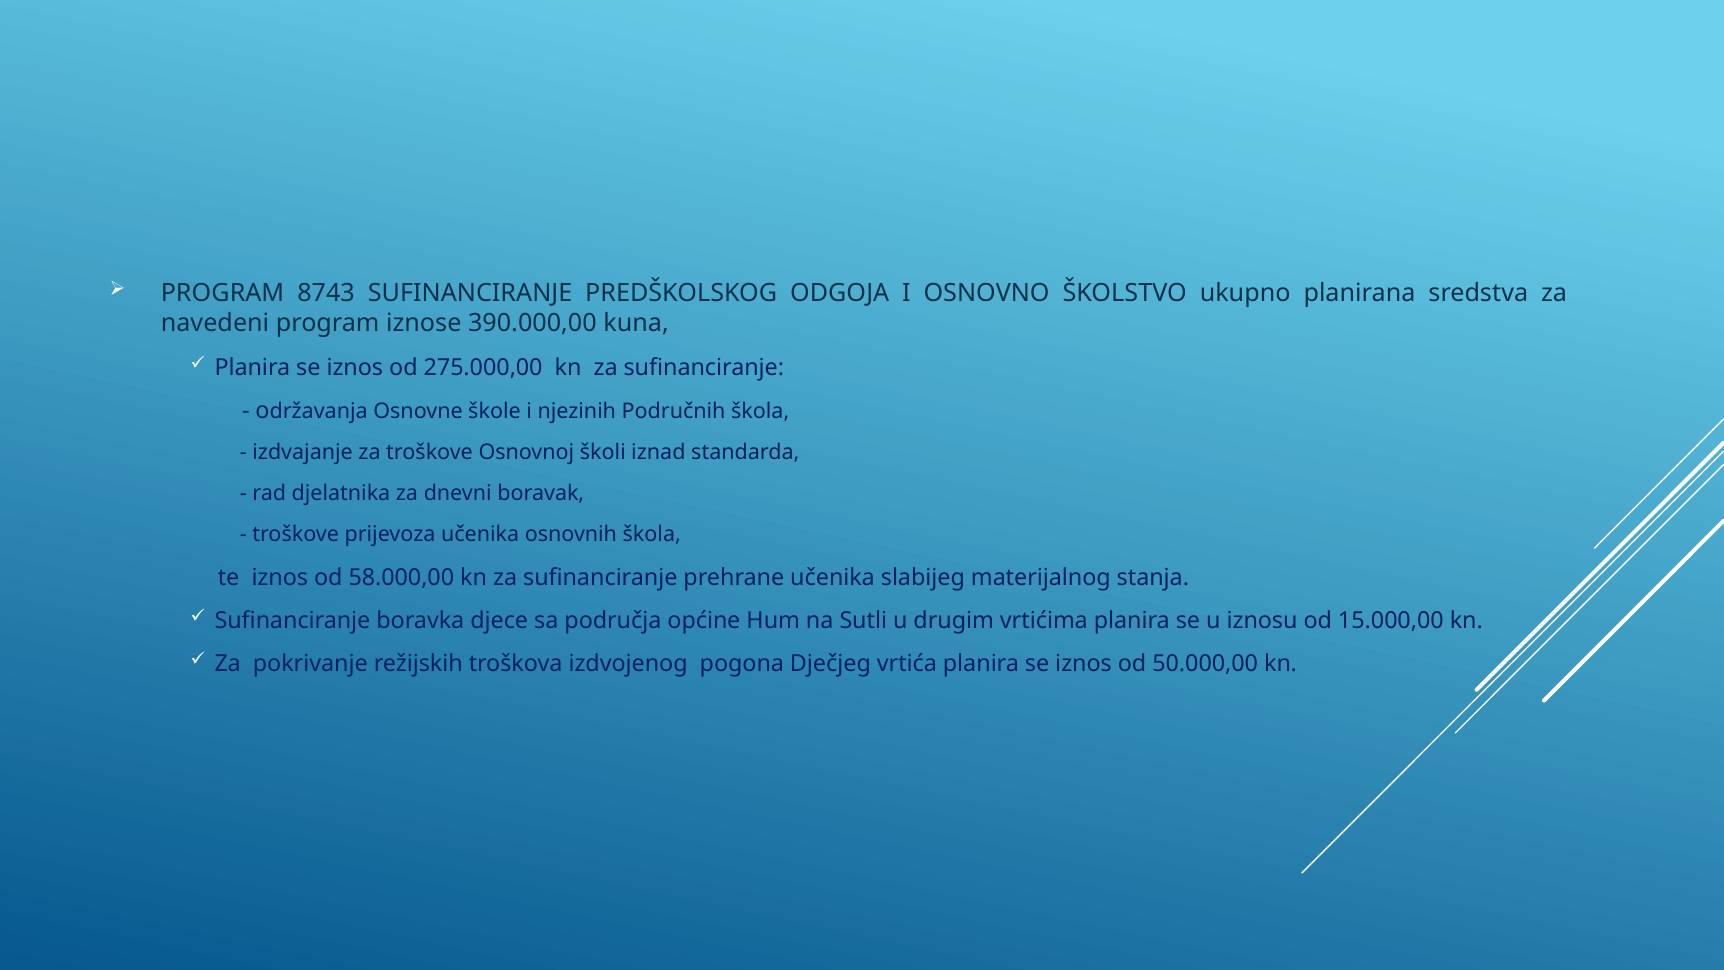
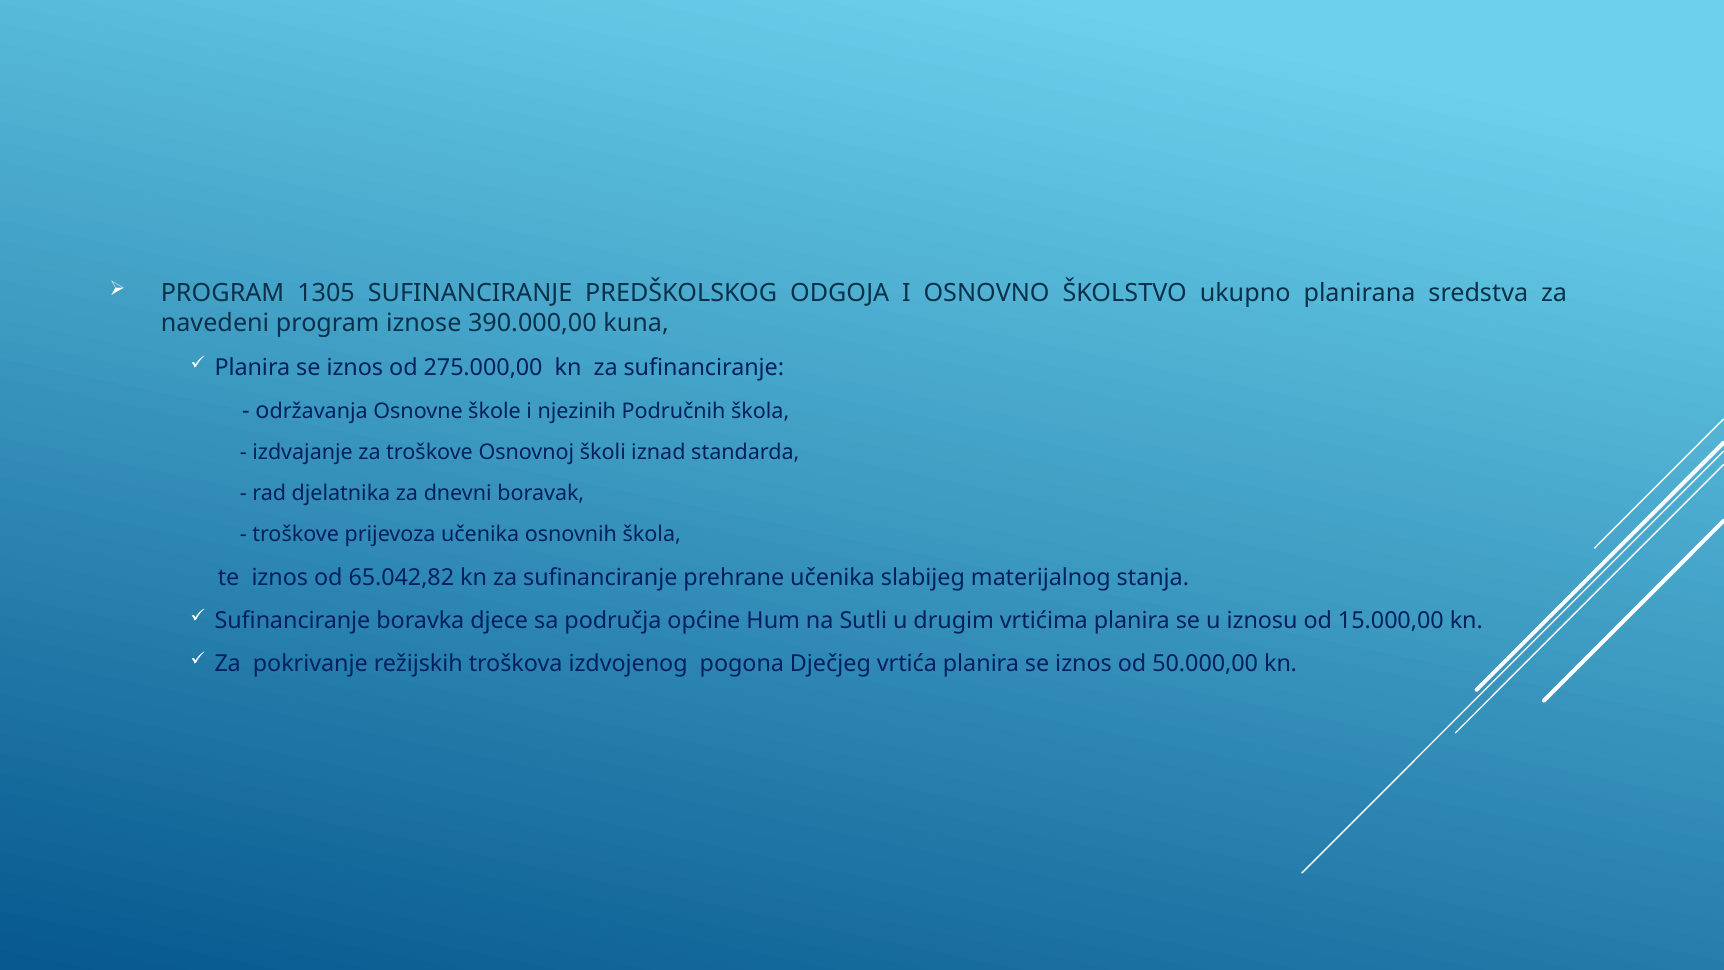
8743: 8743 -> 1305
58.000,00: 58.000,00 -> 65.042,82
